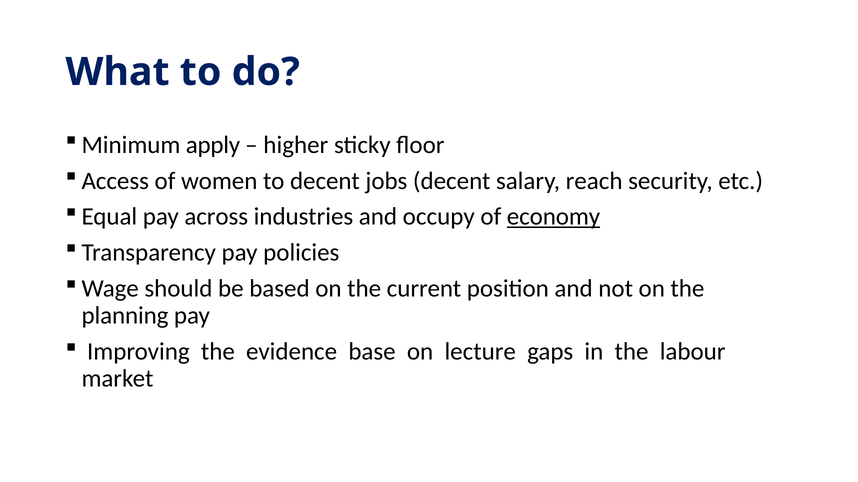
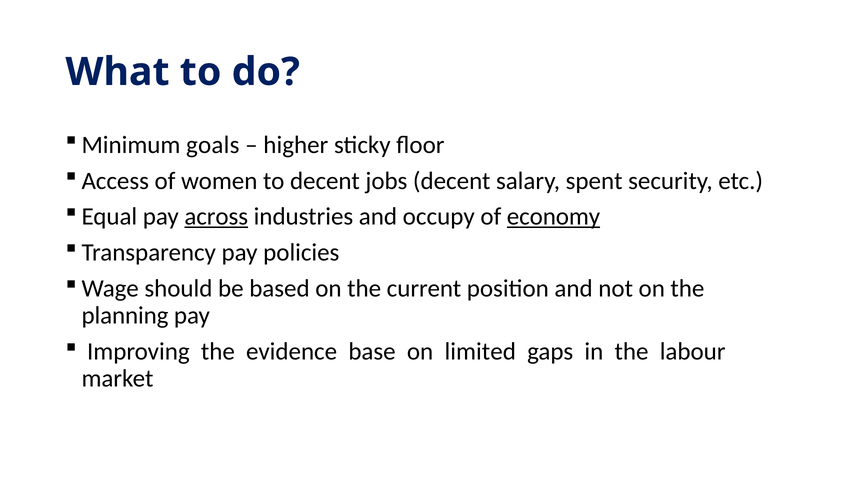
apply: apply -> goals
reach: reach -> spent
across underline: none -> present
lecture: lecture -> limited
